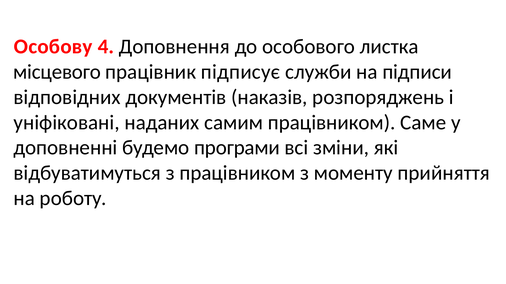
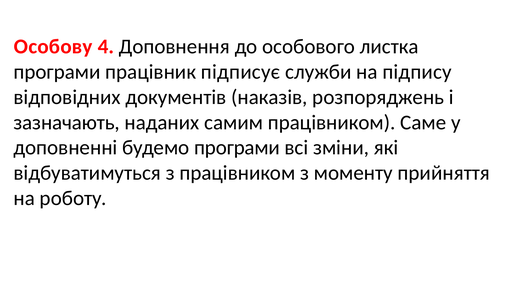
місцевого at (57, 72): місцевого -> програми
підписи: підписи -> підпису
уніфіковані: уніфіковані -> зазначають
